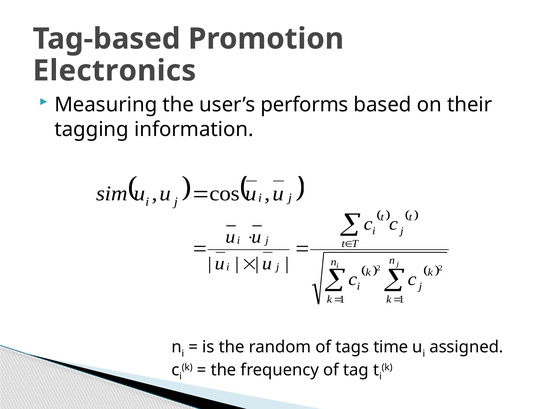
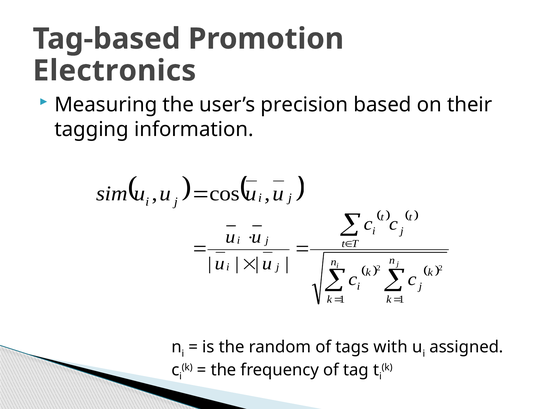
performs: performs -> precision
time: time -> with
